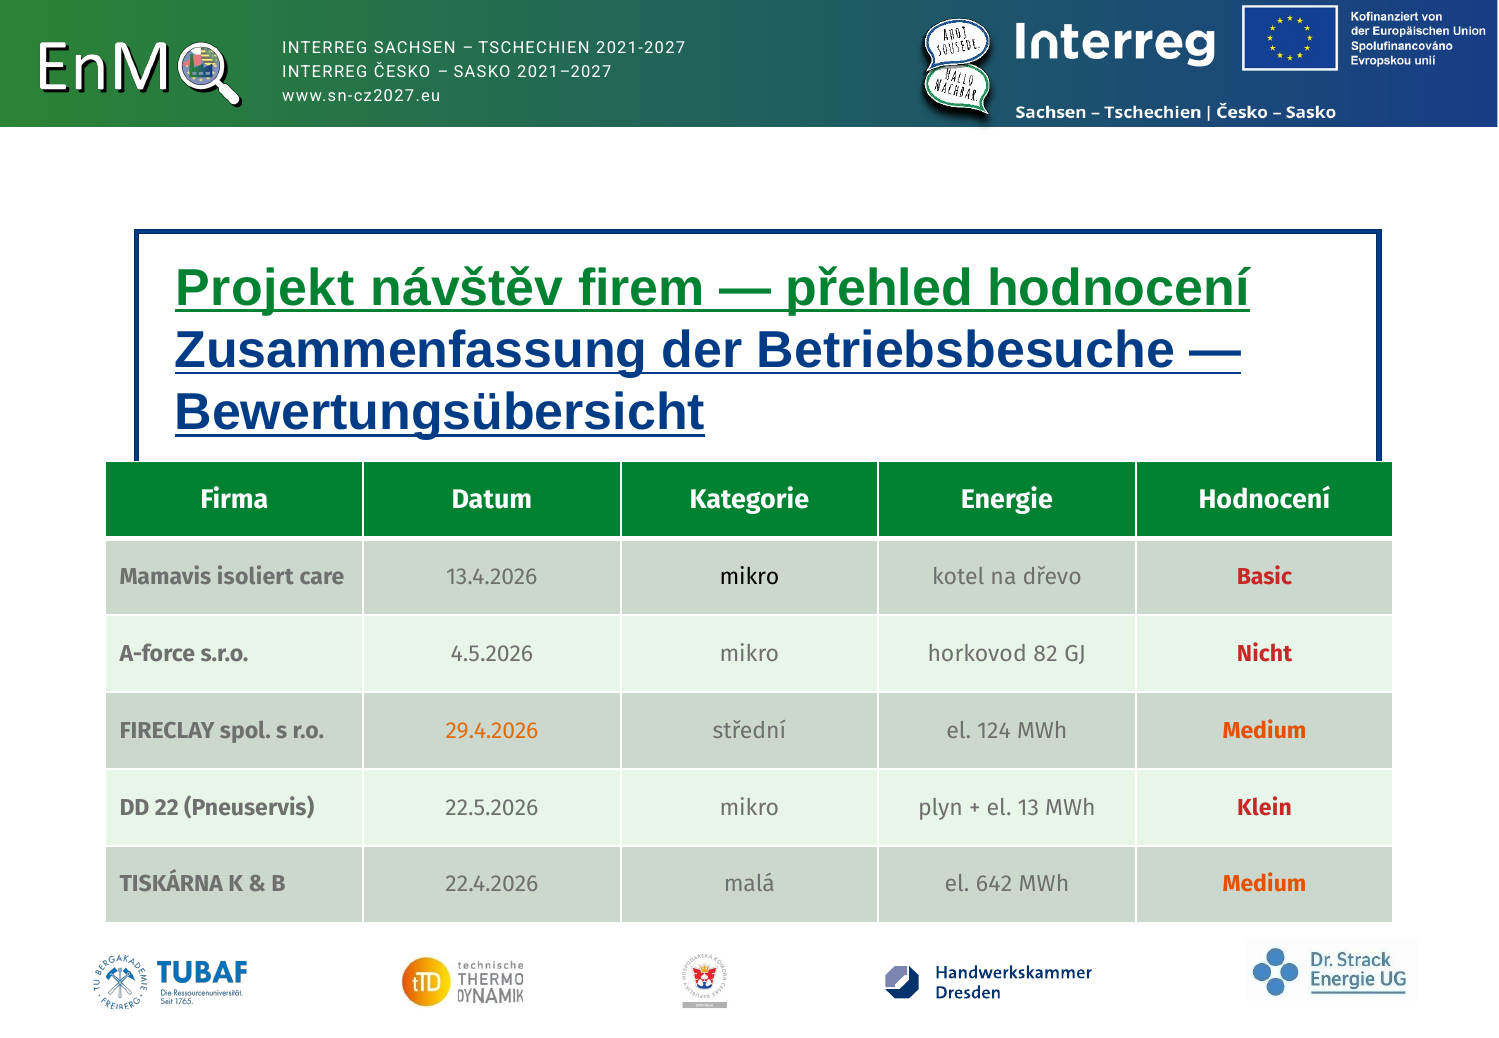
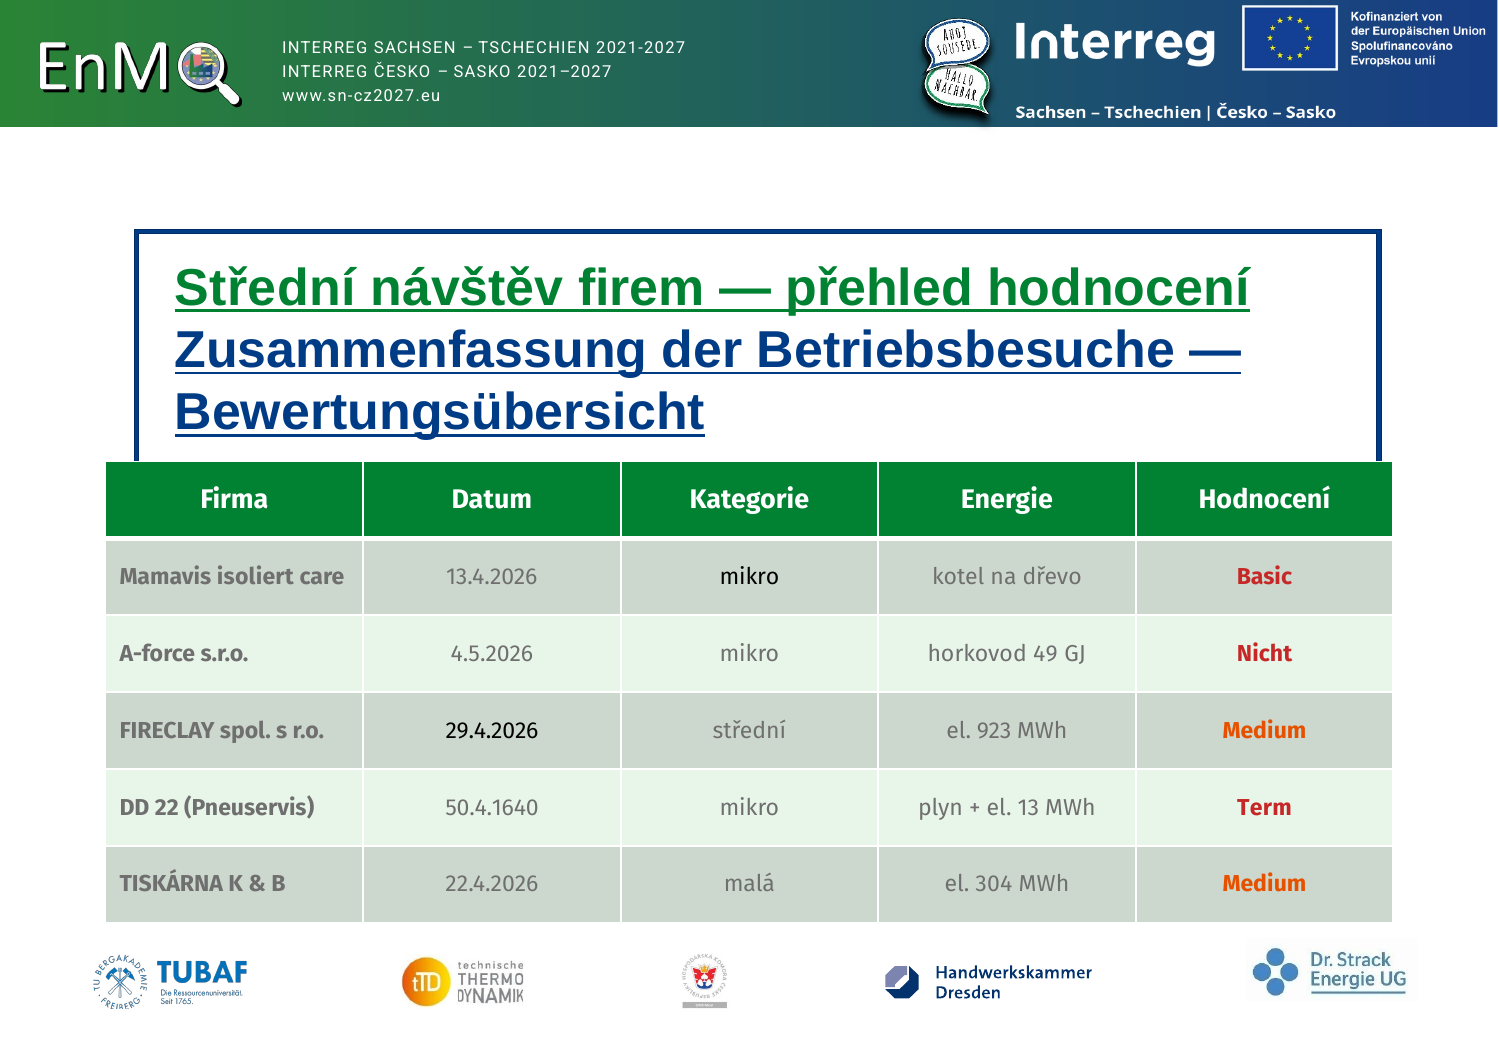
Projekt at (265, 288): Projekt -> Střední
82: 82 -> 49
29.4.2026 colour: orange -> black
124: 124 -> 923
22.5.2026: 22.5.2026 -> 50.4.1640
Klein: Klein -> Term
642: 642 -> 304
